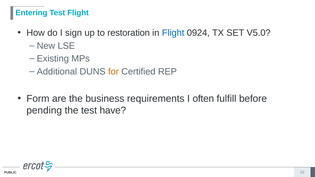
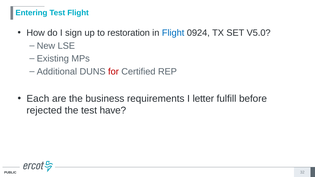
for colour: orange -> red
Form: Form -> Each
often: often -> letter
pending: pending -> rejected
